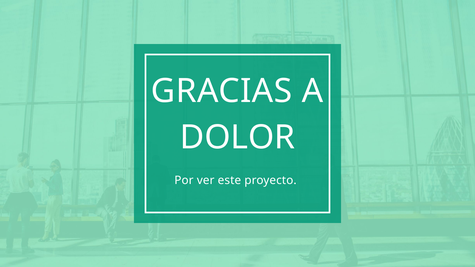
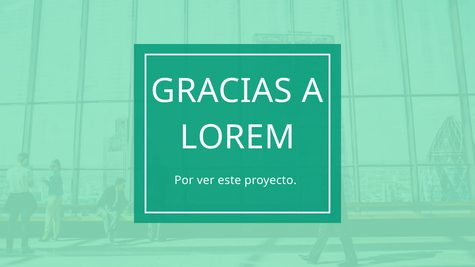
DOLOR: DOLOR -> LOREM
